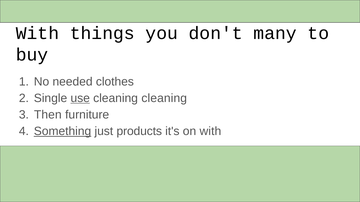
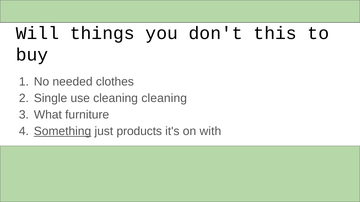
With at (37, 33): With -> Will
many: many -> this
use underline: present -> none
Then: Then -> What
